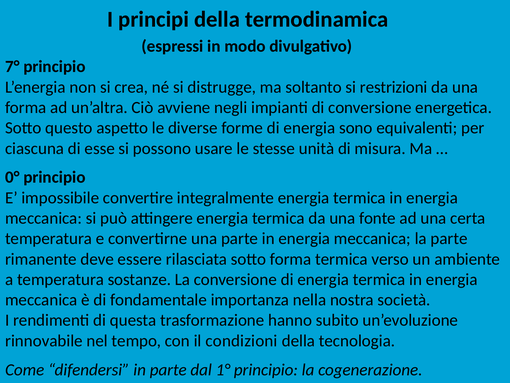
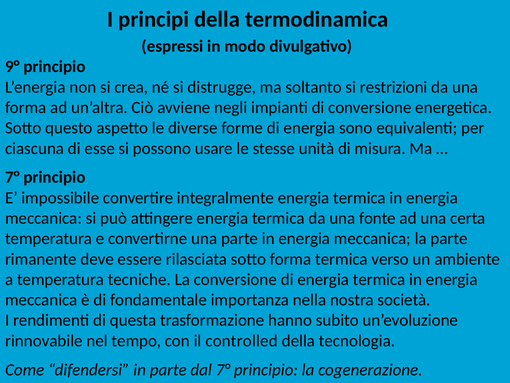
7°: 7° -> 9°
0° at (12, 177): 0° -> 7°
sostanze: sostanze -> tecniche
condizioni: condizioni -> controlled
dal 1°: 1° -> 7°
